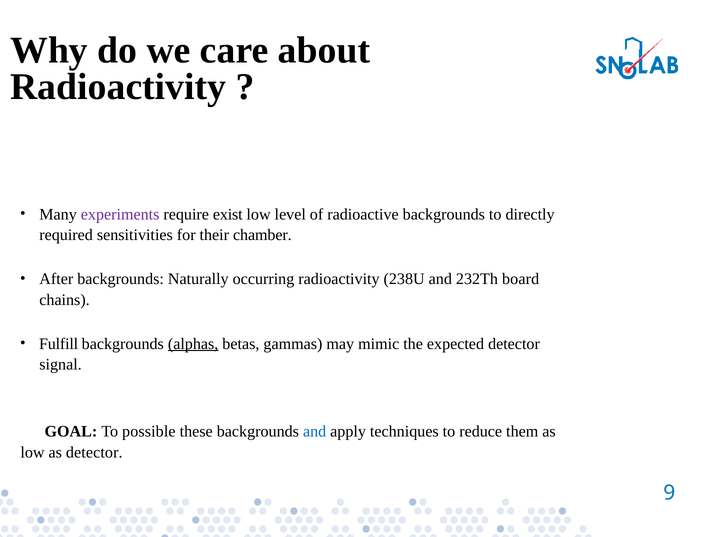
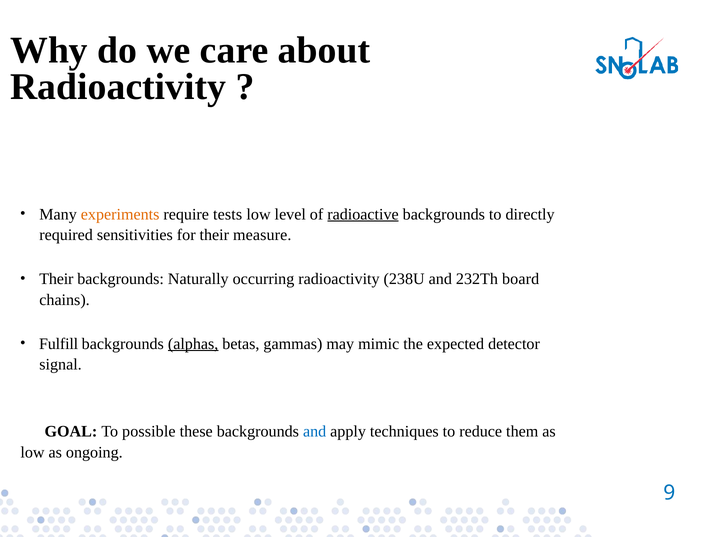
experiments colour: purple -> orange
exist: exist -> tests
radioactive underline: none -> present
chamber: chamber -> measure
After at (56, 279): After -> Their
as detector: detector -> ongoing
